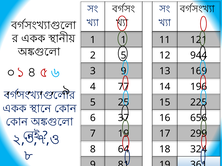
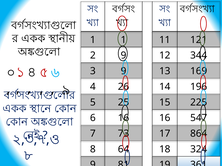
2 5: 5 -> 9
944: 944 -> 344
77: 77 -> 26
6 37: 37 -> 16
656: 656 -> 547
7 19: 19 -> 73
299: 299 -> 864
